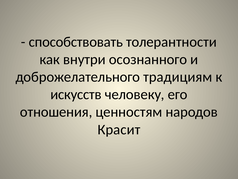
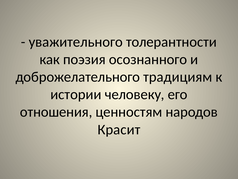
способствовать: способствовать -> уважительного
внутри: внутри -> поэзия
искусств: искусств -> истории
